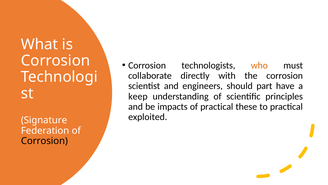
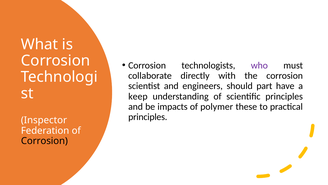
who colour: orange -> purple
of practical: practical -> polymer
exploited at (148, 117): exploited -> principles
Signature: Signature -> Inspector
